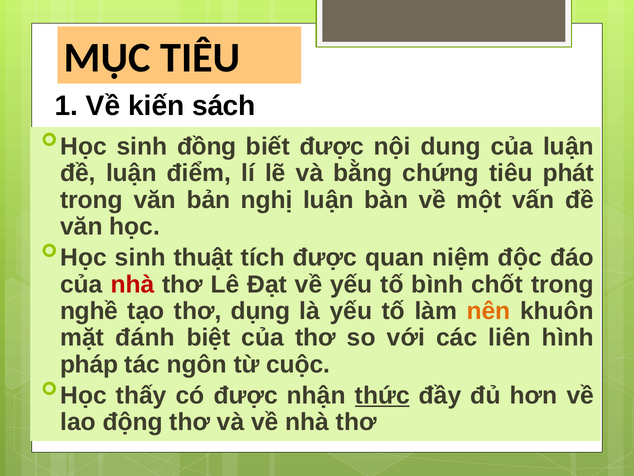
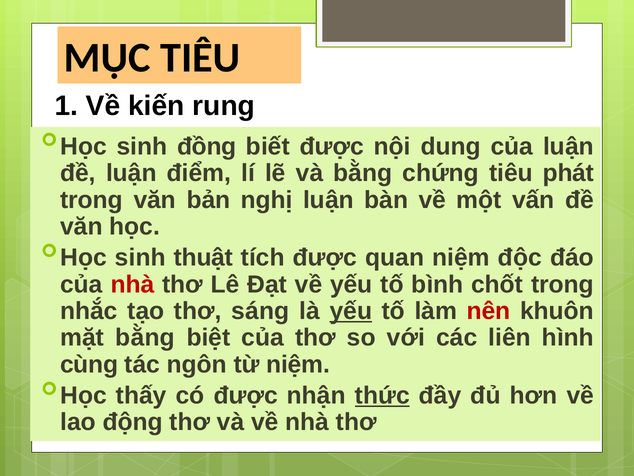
sách: sách -> rung
nghề: nghề -> nhắc
dụng: dụng -> sáng
yếu at (351, 311) underline: none -> present
nên colour: orange -> red
mặt đánh: đánh -> bằng
pháp: pháp -> cùng
từ cuộc: cuộc -> niệm
